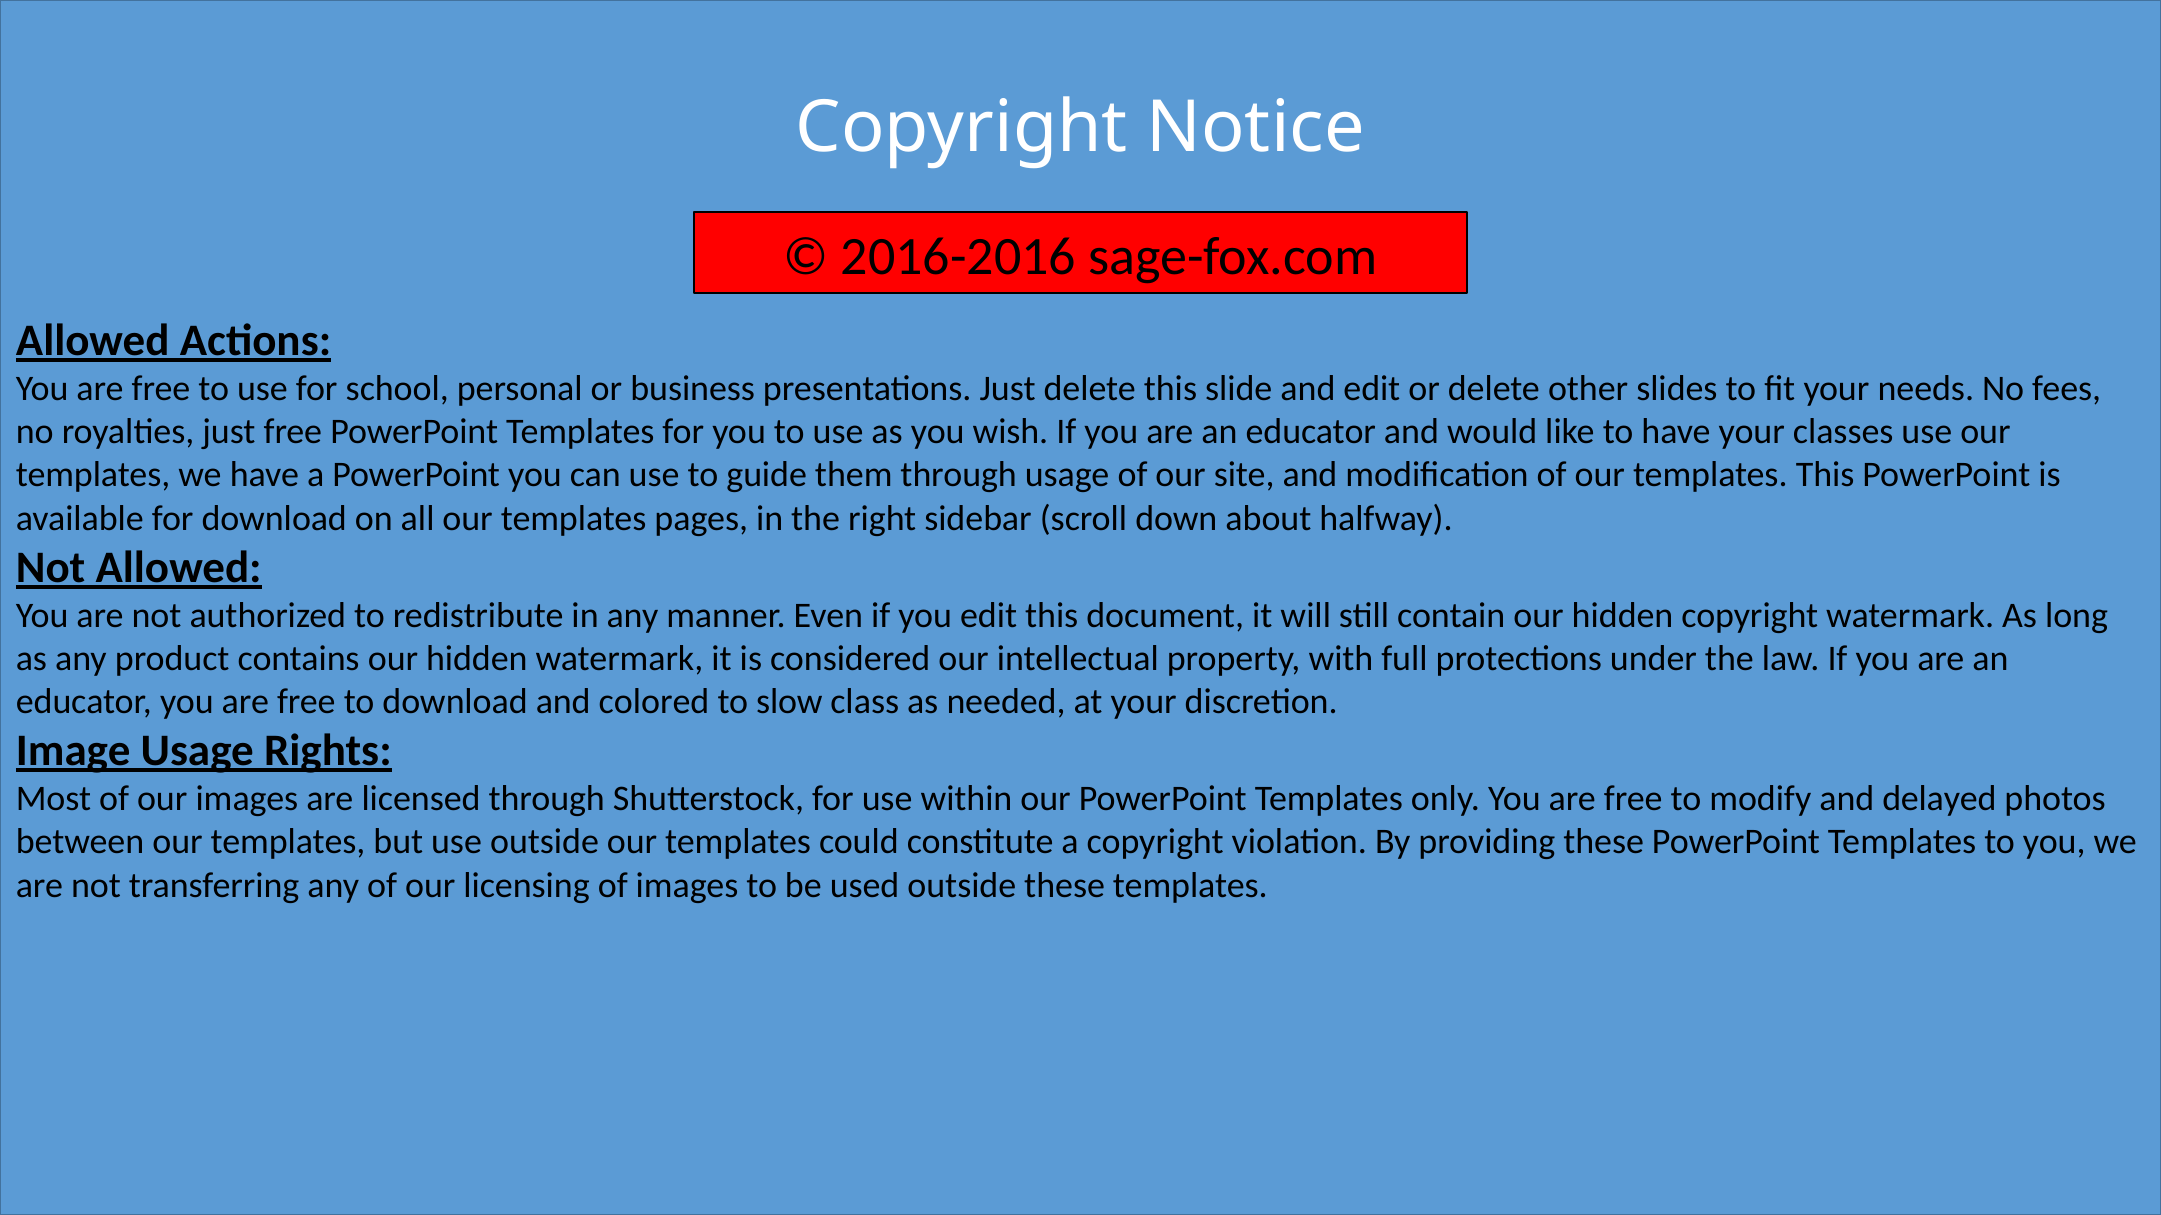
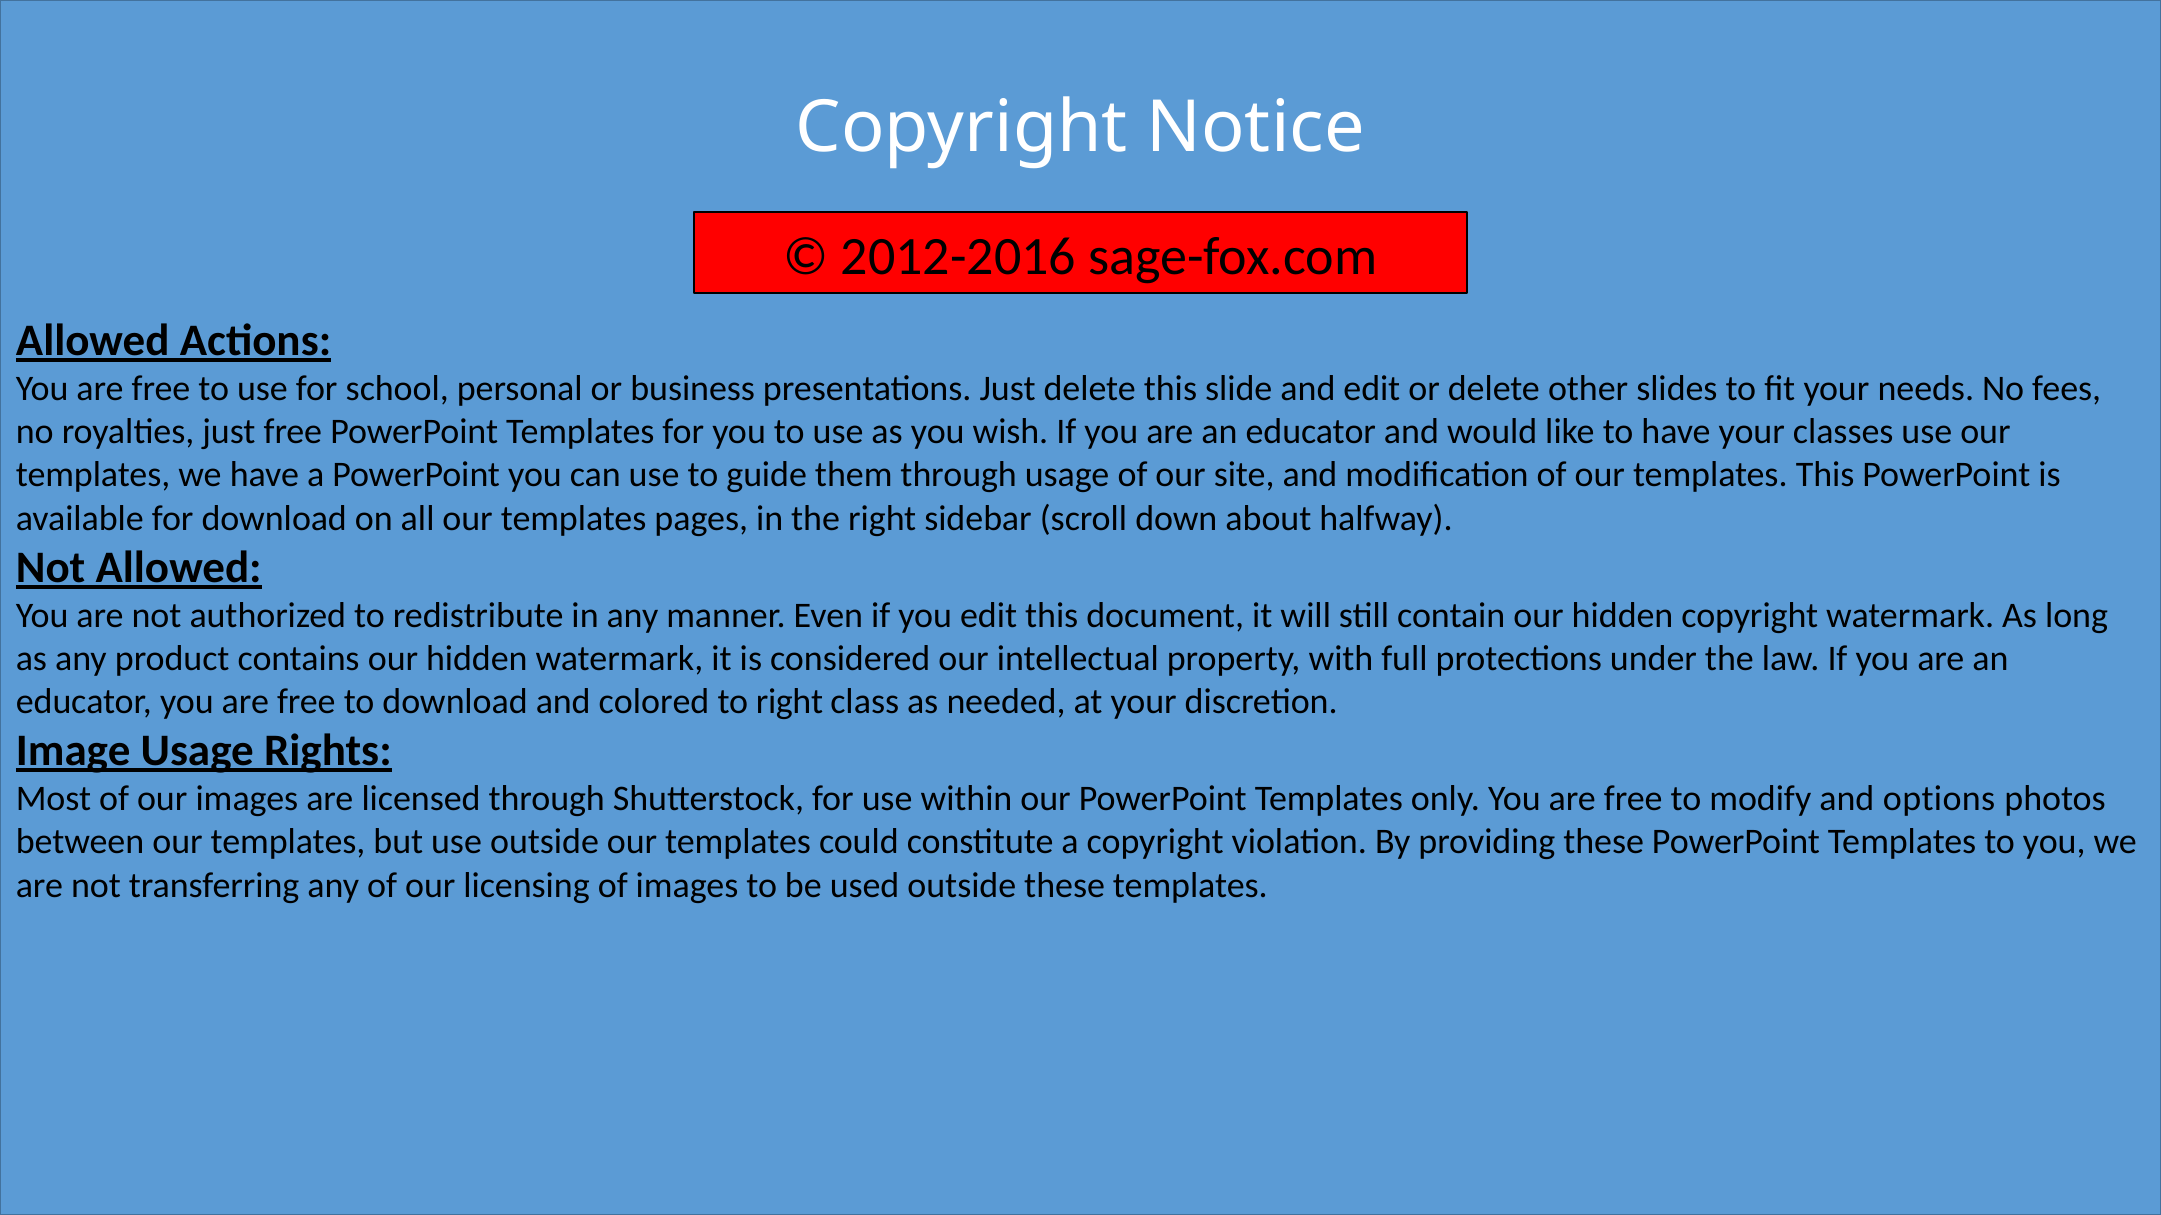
2016-2016: 2016-2016 -> 2012-2016
to slow: slow -> right
delayed: delayed -> options
